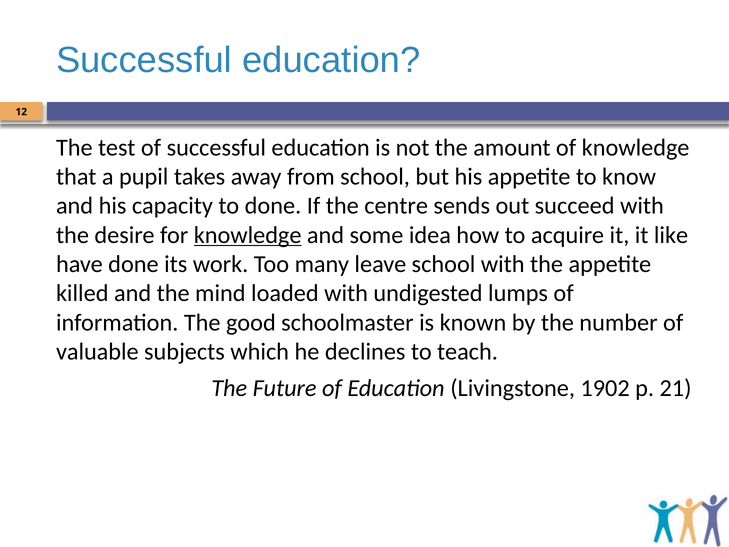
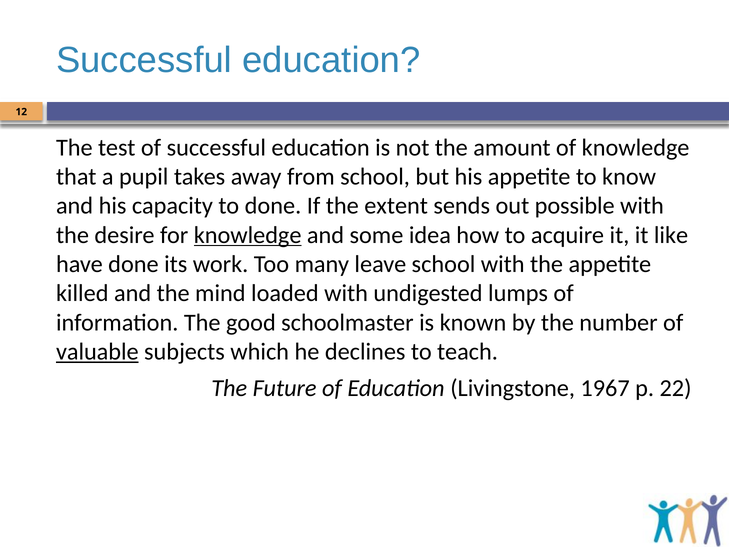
centre: centre -> extent
succeed: succeed -> possible
valuable underline: none -> present
1902: 1902 -> 1967
21: 21 -> 22
